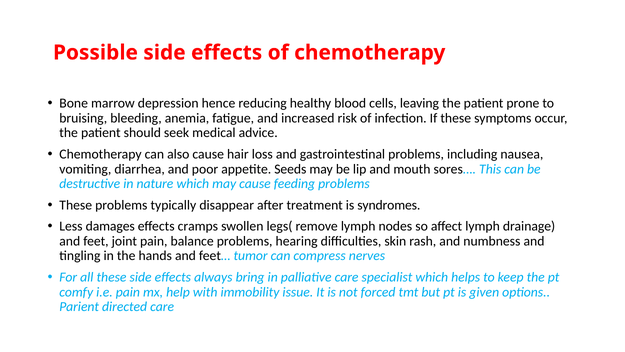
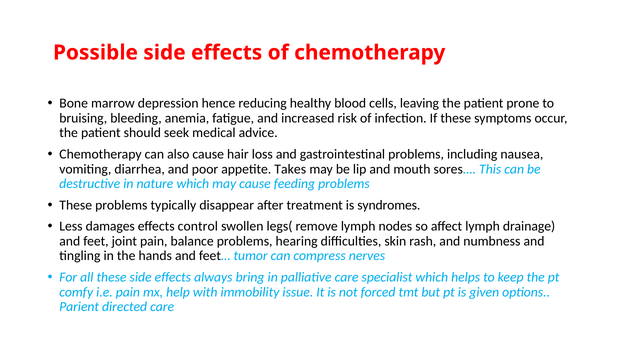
Seeds: Seeds -> Takes
cramps: cramps -> control
